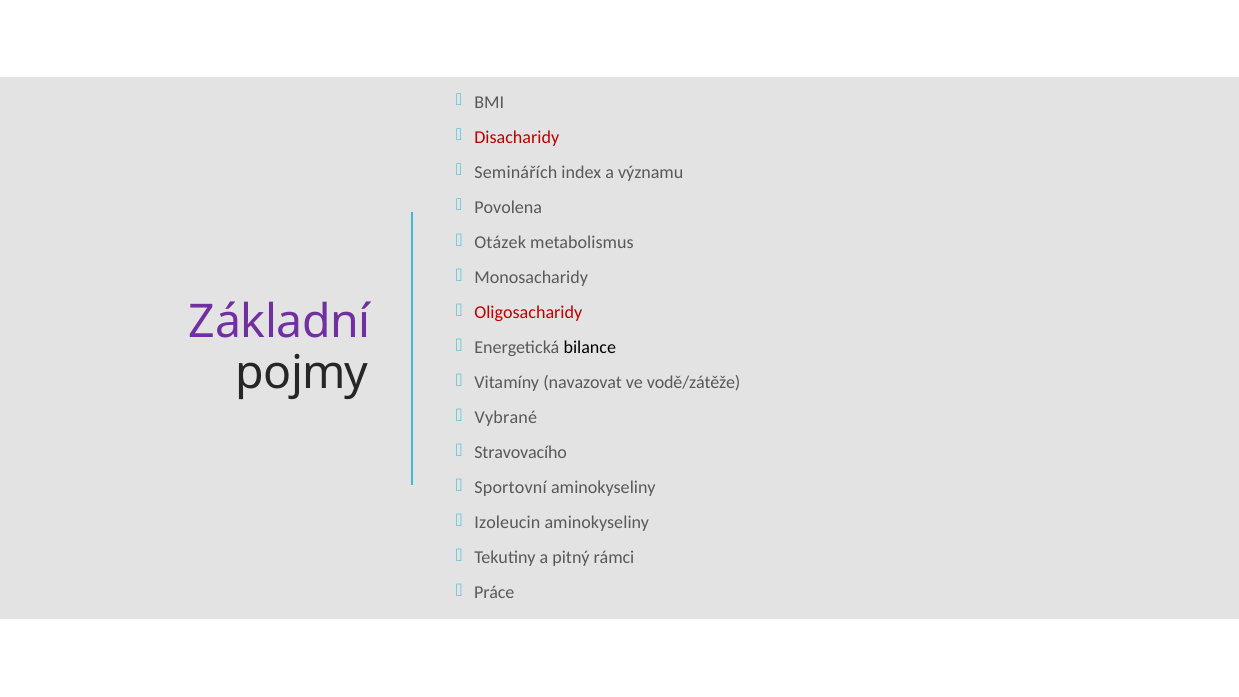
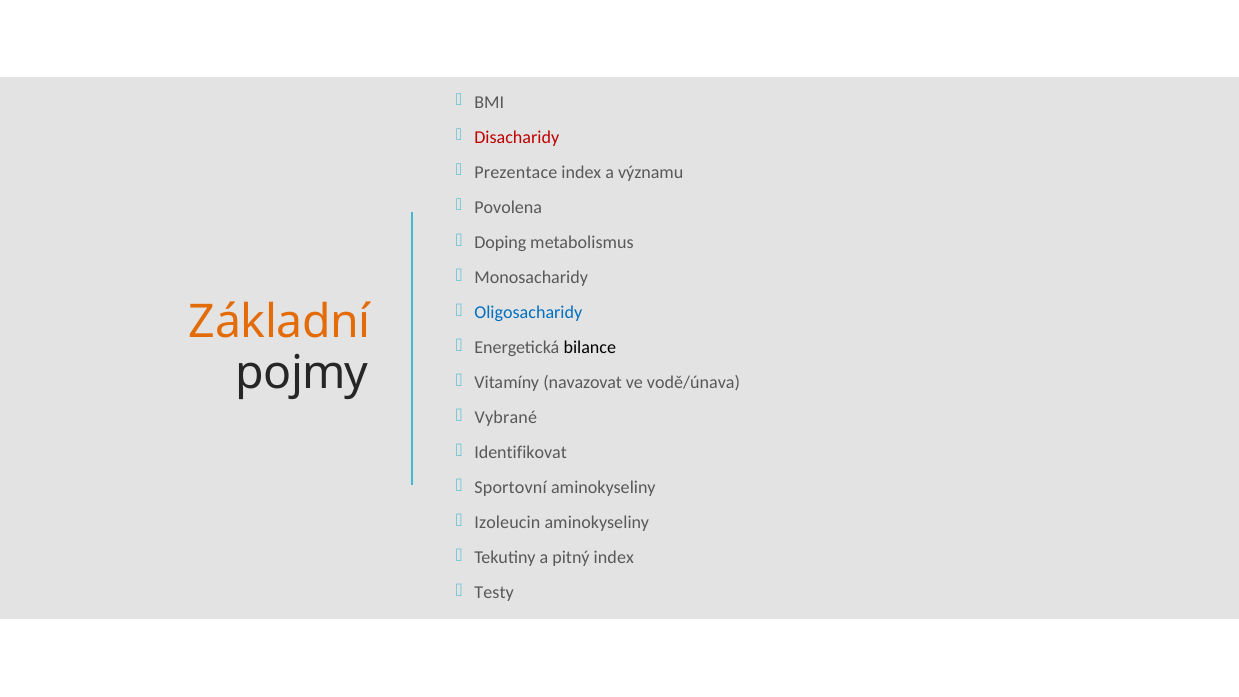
Seminářích: Seminářích -> Prezentace
Otázek: Otázek -> Doping
Oligosacharidy colour: red -> blue
Základní colour: purple -> orange
vodě/zátěže: vodě/zátěže -> vodě/únava
Stravovacího: Stravovacího -> Identifikovat
pitný rámci: rámci -> index
Práce: Práce -> Testy
